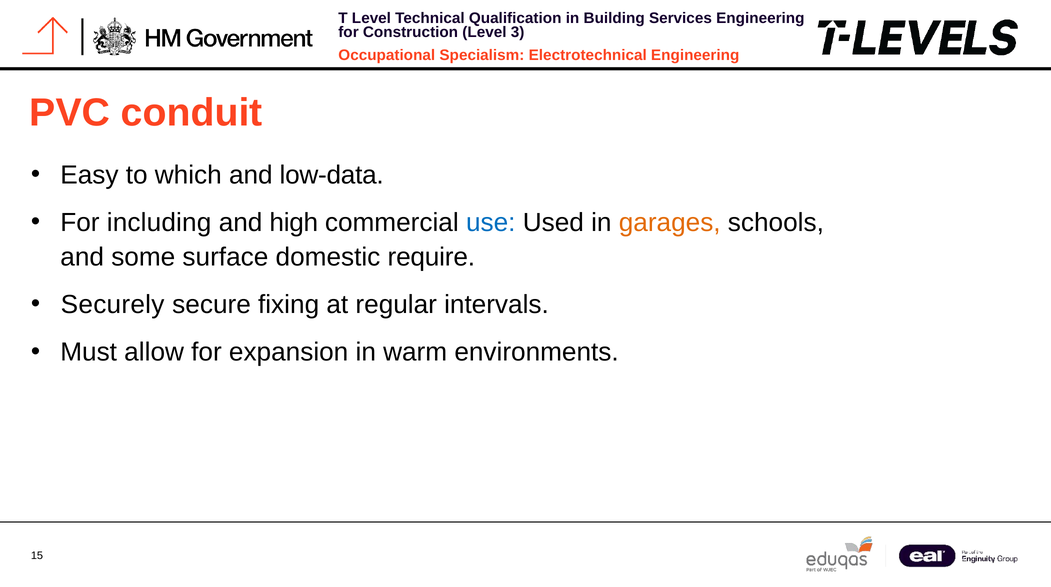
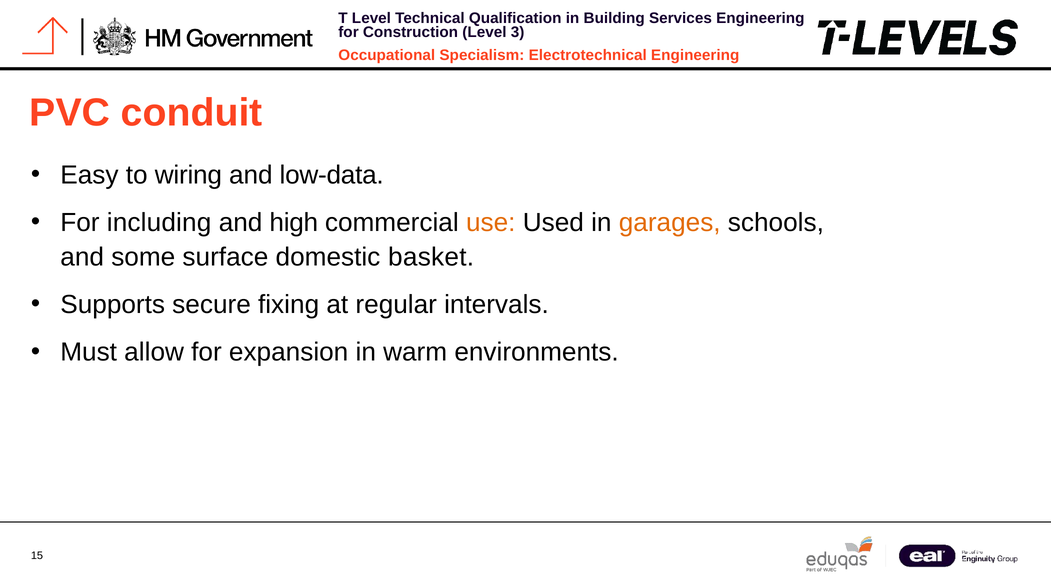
which: which -> wiring
use colour: blue -> orange
require: require -> basket
Securely: Securely -> Supports
